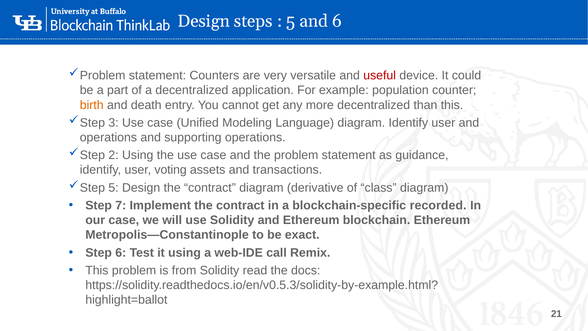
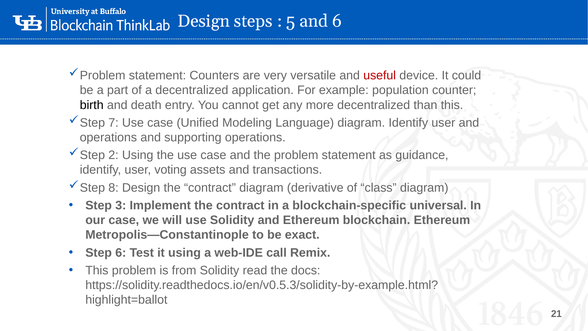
birth colour: orange -> black
3: 3 -> 7
5 at (113, 188): 5 -> 8
7: 7 -> 3
recorded: recorded -> universal
